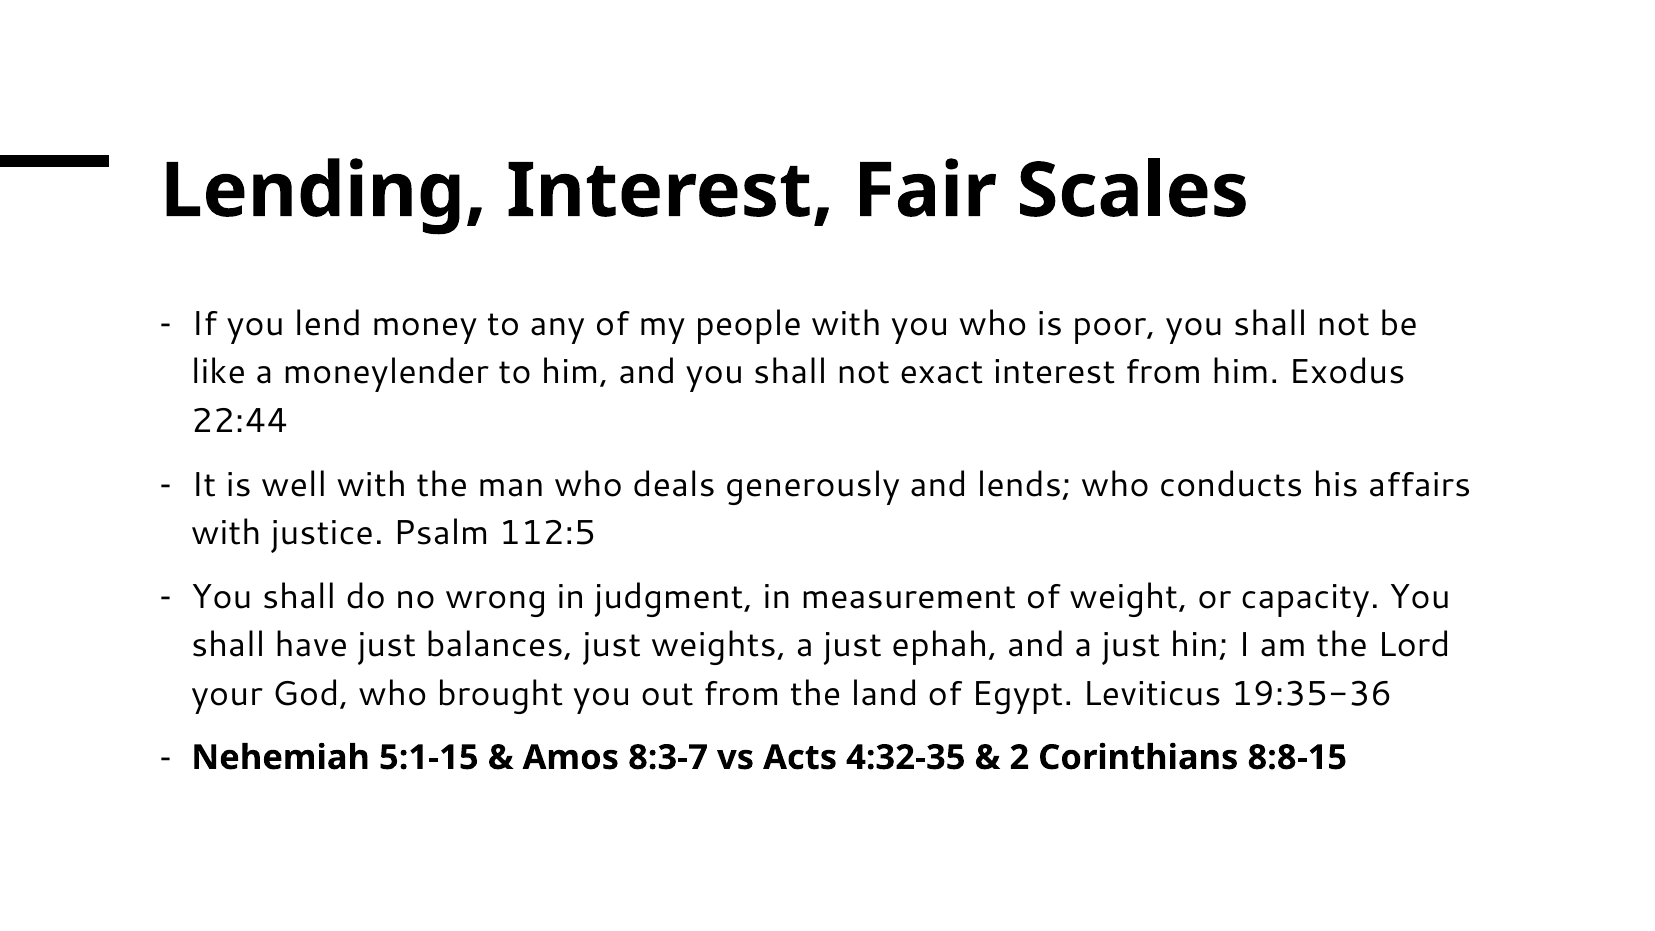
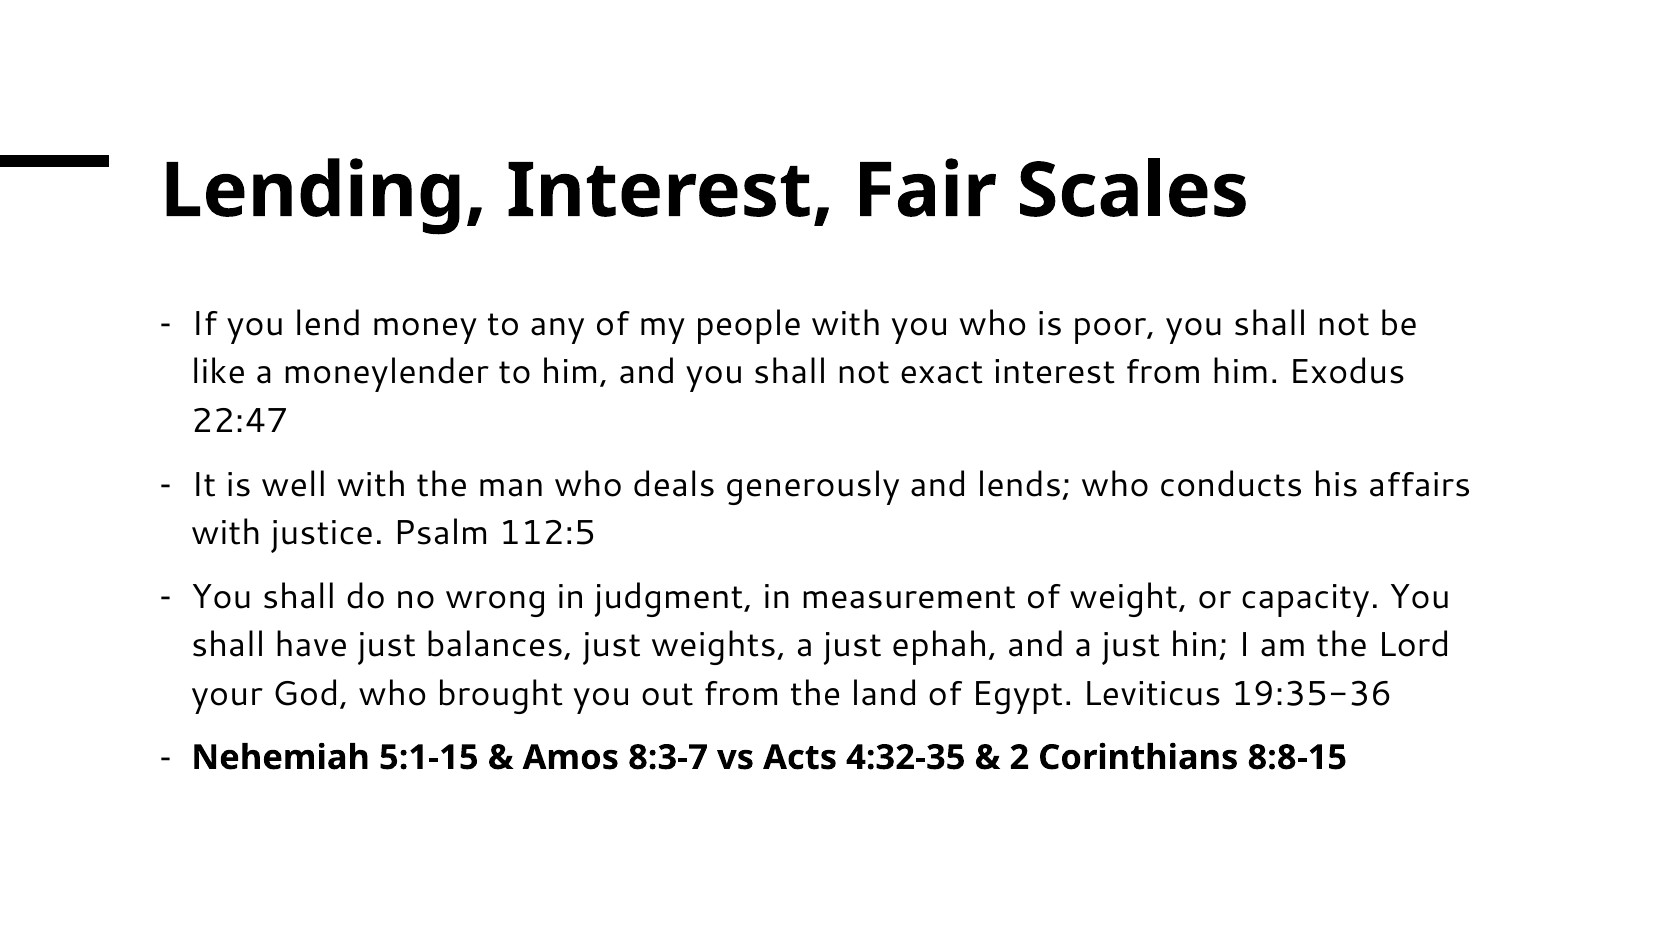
22:44: 22:44 -> 22:47
